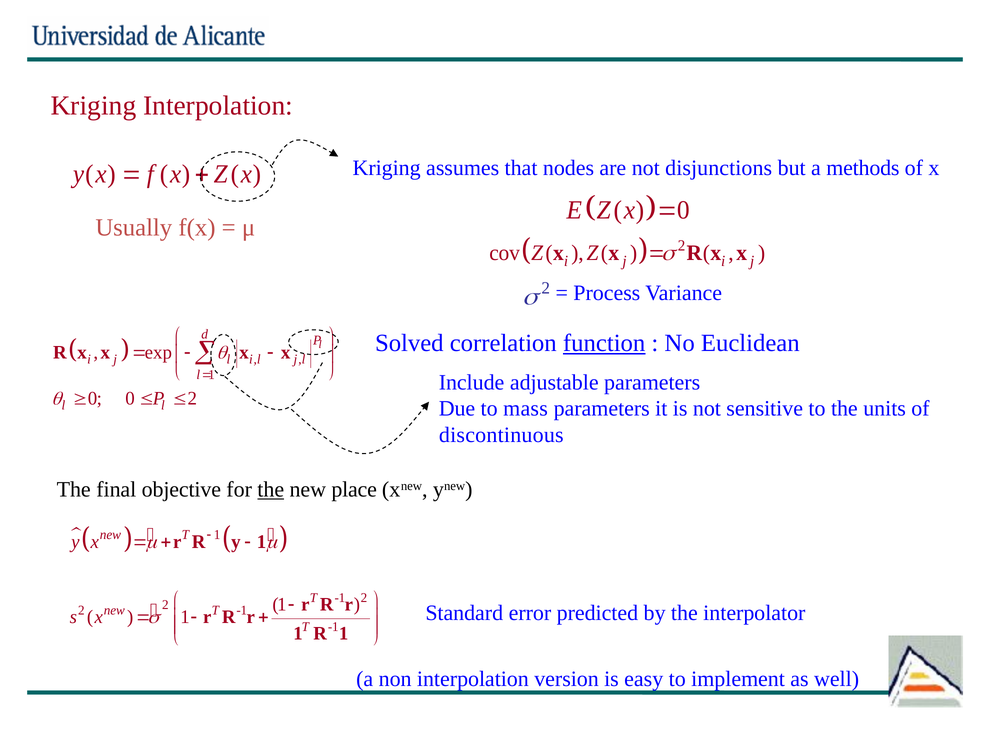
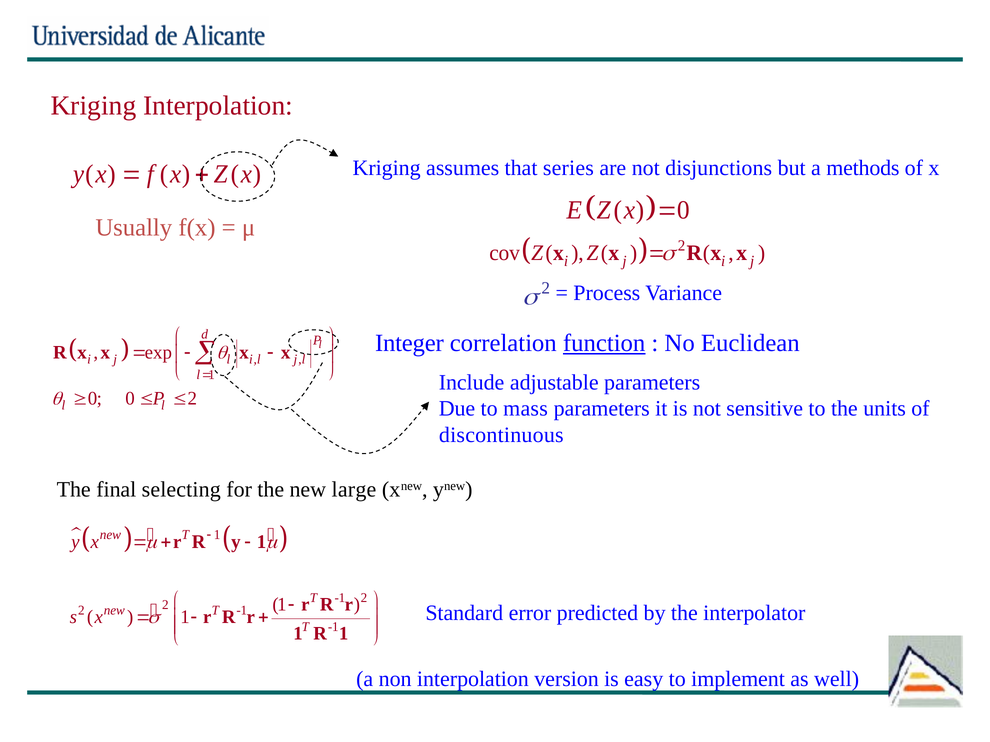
nodes: nodes -> series
Solved: Solved -> Integer
objective: objective -> selecting
the at (271, 490) underline: present -> none
place: place -> large
